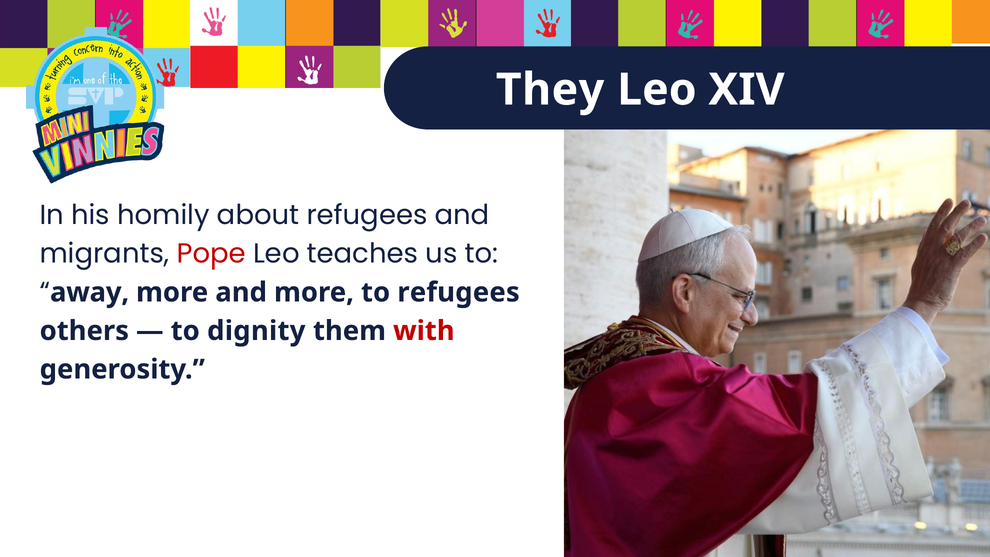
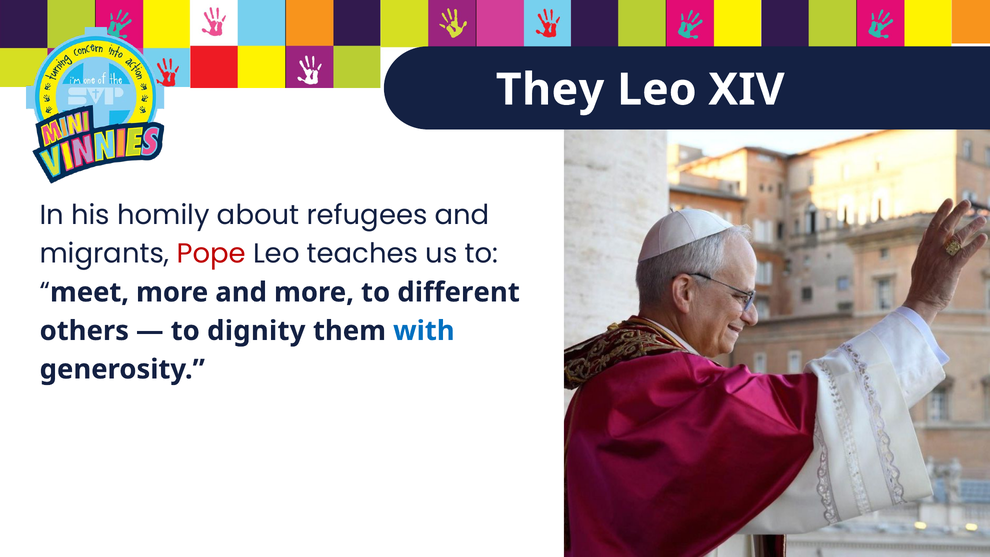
away: away -> meet
to refugees: refugees -> different
with colour: red -> blue
